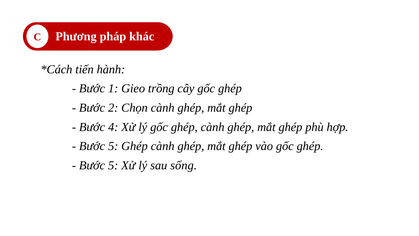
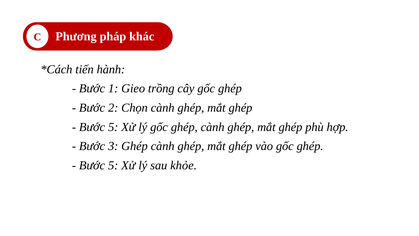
4 at (113, 127): 4 -> 5
5 at (113, 146): 5 -> 3
sống: sống -> khỏe
